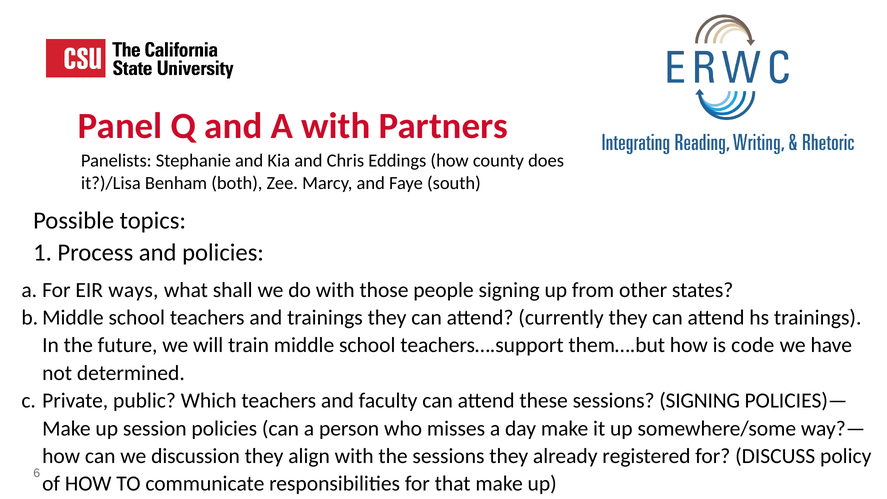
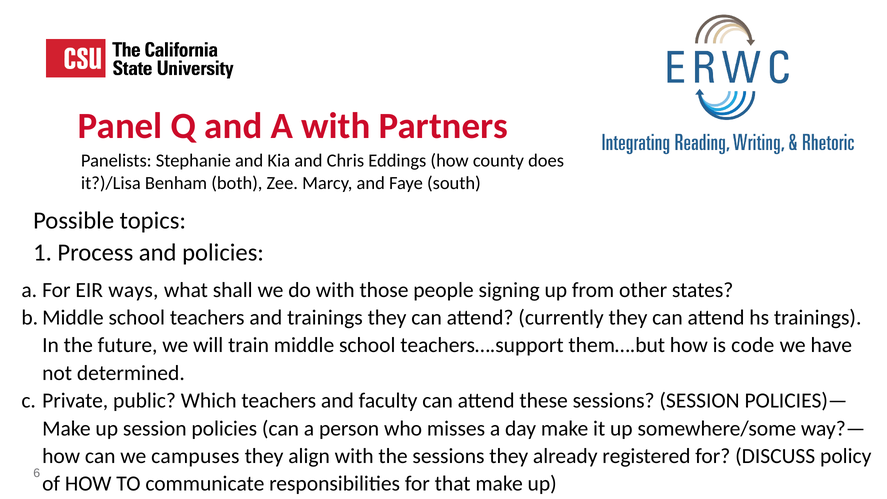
sessions SIGNING: SIGNING -> SESSION
discussion: discussion -> campuses
